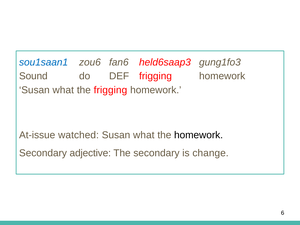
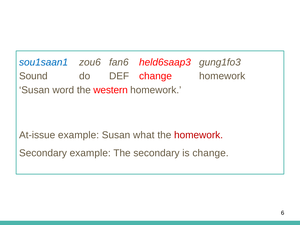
DEF frigging: frigging -> change
what at (63, 90): what -> word
the frigging: frigging -> western
At-issue watched: watched -> example
homework at (199, 135) colour: black -> red
Secondary adjective: adjective -> example
